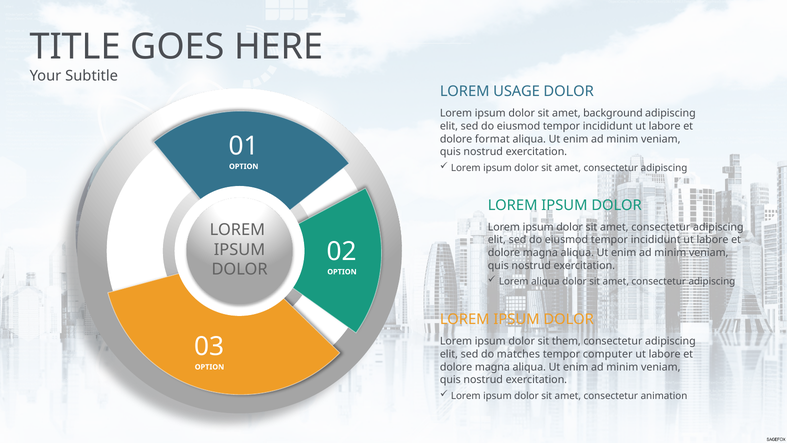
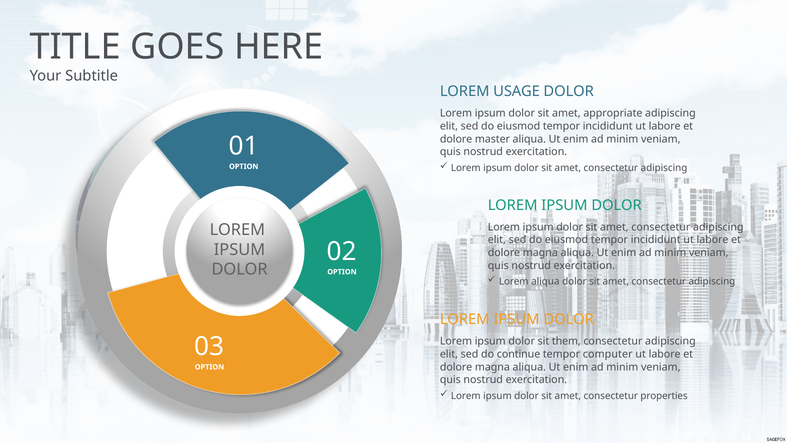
background: background -> appropriate
format: format -> master
matches: matches -> continue
animation: animation -> properties
